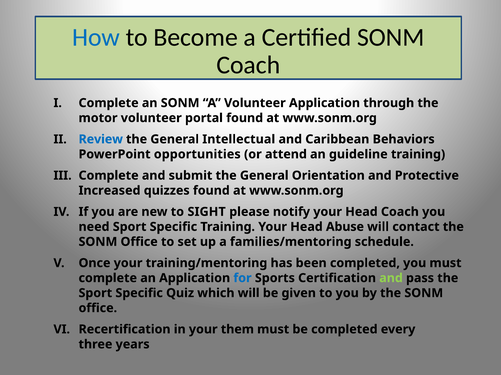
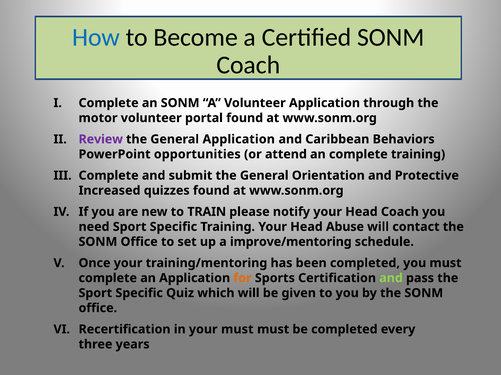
Review colour: blue -> purple
General Intellectual: Intellectual -> Application
an guideline: guideline -> complete
SIGHT: SIGHT -> TRAIN
families/mentoring: families/mentoring -> improve/mentoring
for colour: blue -> orange
your them: them -> must
